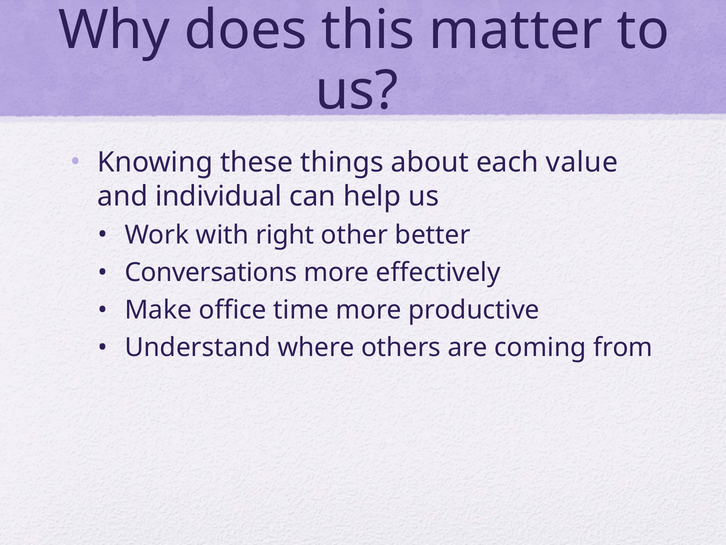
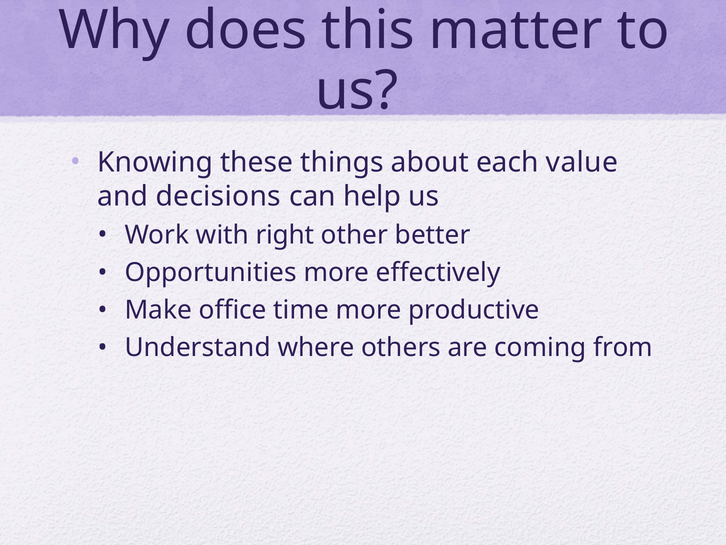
individual: individual -> decisions
Conversations: Conversations -> Opportunities
